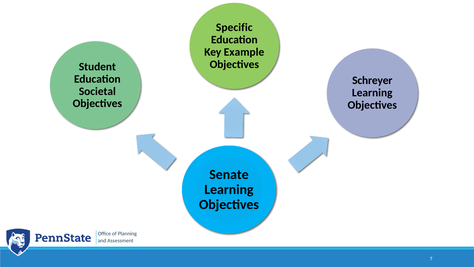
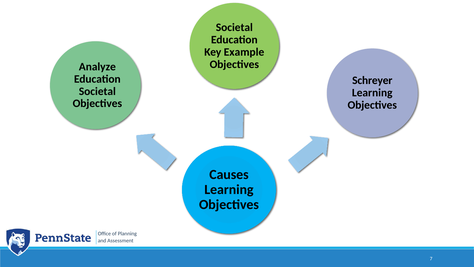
Specific at (234, 27): Specific -> Societal
Student: Student -> Analyze
Senate: Senate -> Causes
